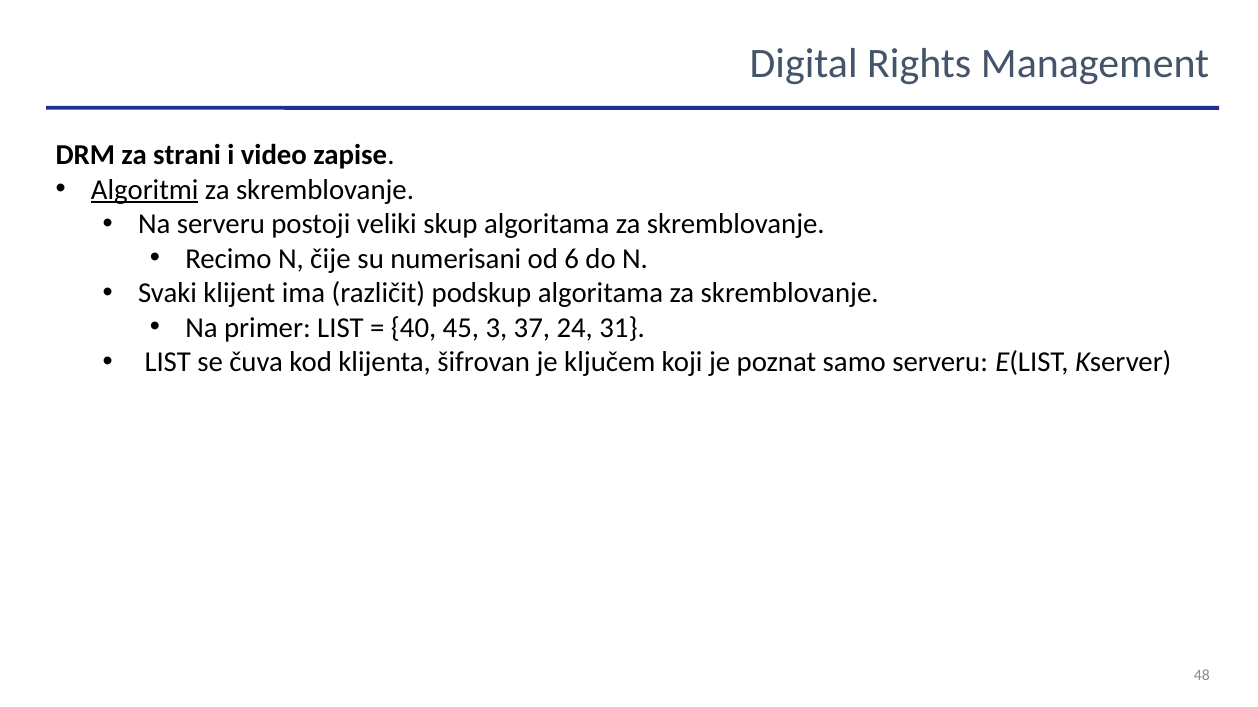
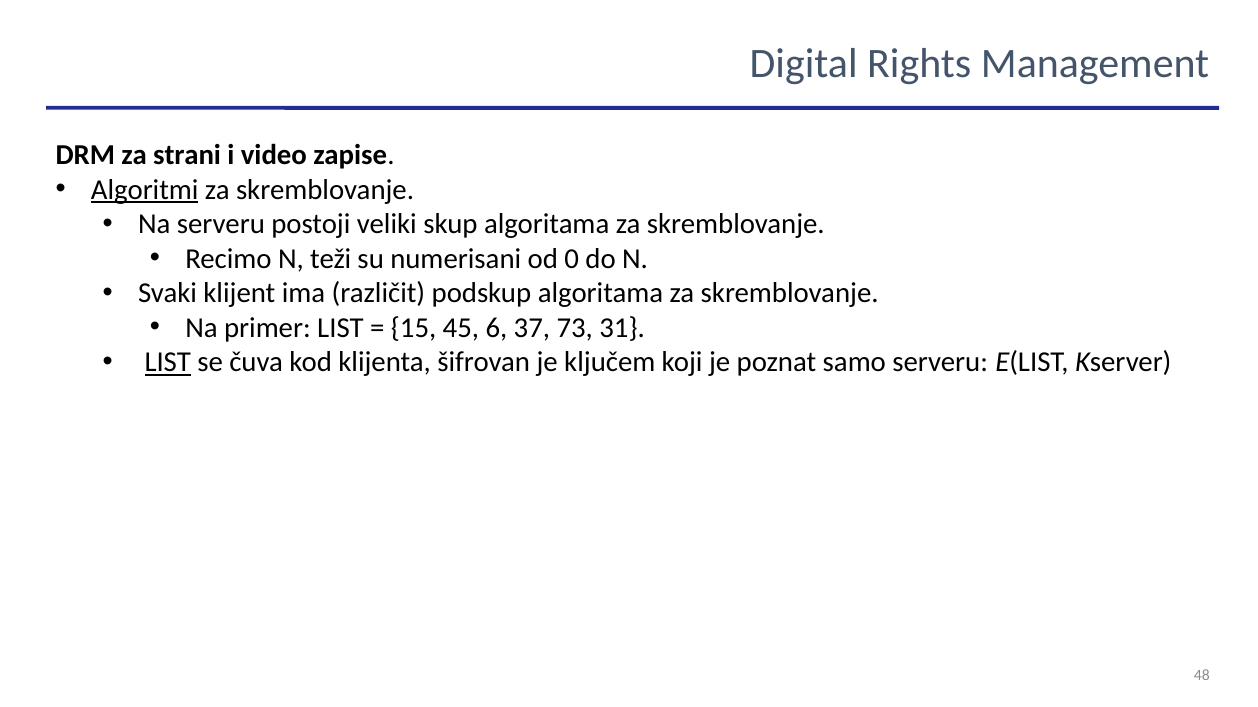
čije: čije -> teži
6: 6 -> 0
40: 40 -> 15
3: 3 -> 6
24: 24 -> 73
LIST at (168, 363) underline: none -> present
